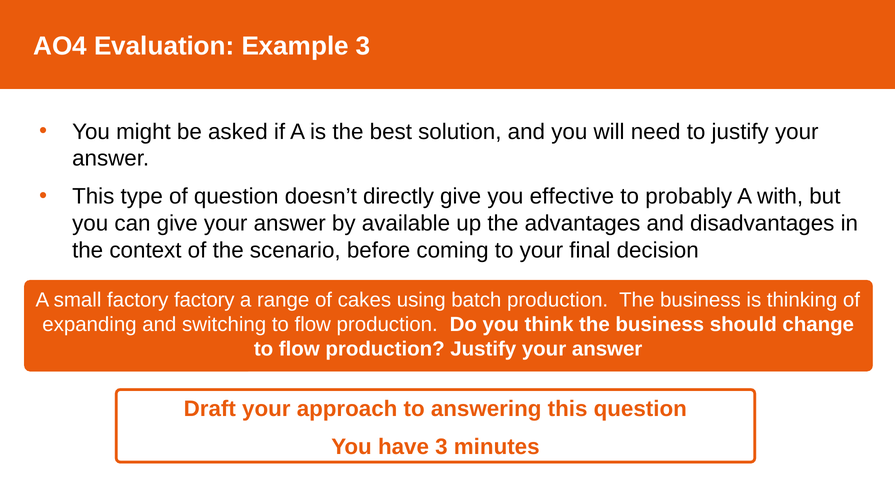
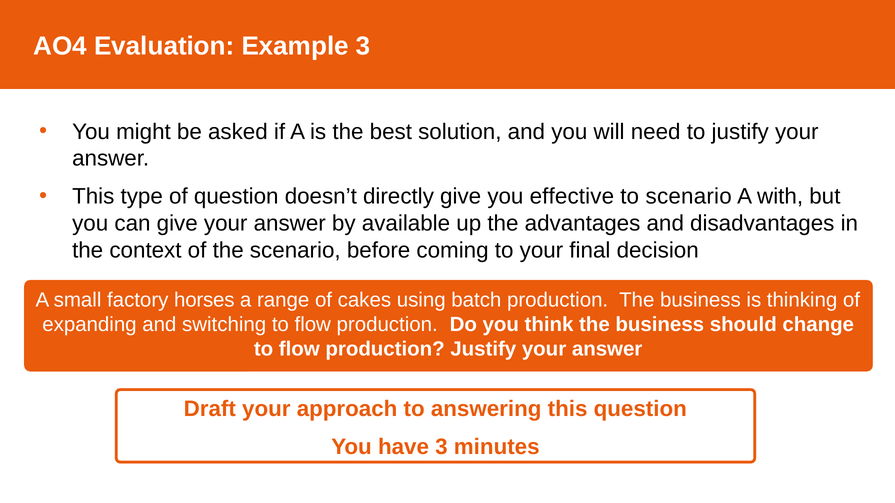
to probably: probably -> scenario
factory factory: factory -> horses
